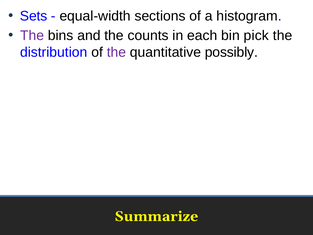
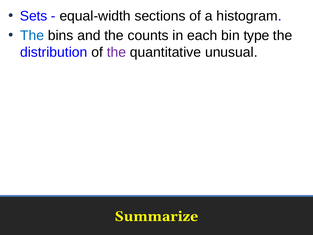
The at (32, 36) colour: purple -> blue
pick: pick -> type
possibly: possibly -> unusual
